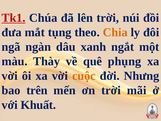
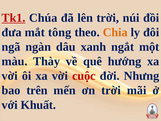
tụng: tụng -> tông
phụng: phụng -> hướng
cuộc colour: orange -> red
